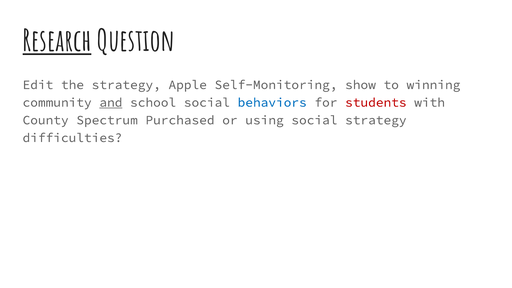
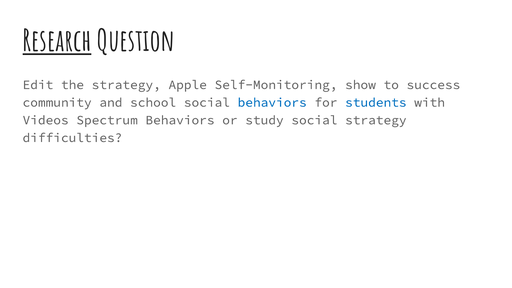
winning: winning -> success
and underline: present -> none
students colour: red -> blue
County: County -> Videos
Spectrum Purchased: Purchased -> Behaviors
using: using -> study
